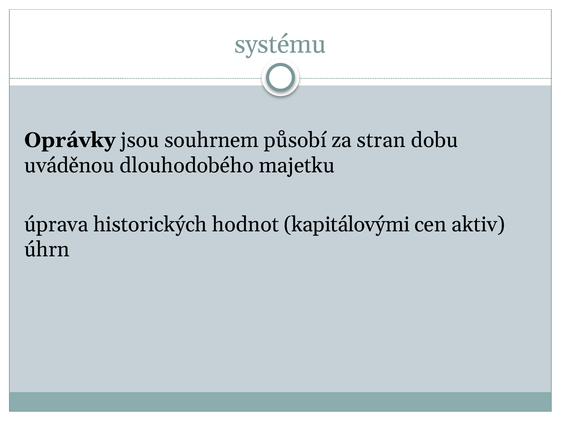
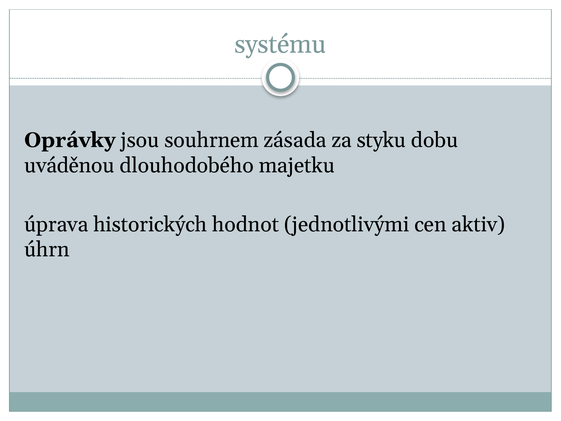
působí: působí -> zásada
stran: stran -> styku
kapitálovými: kapitálovými -> jednotlivými
